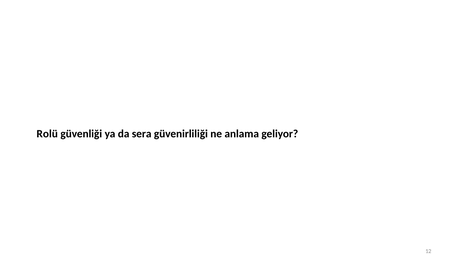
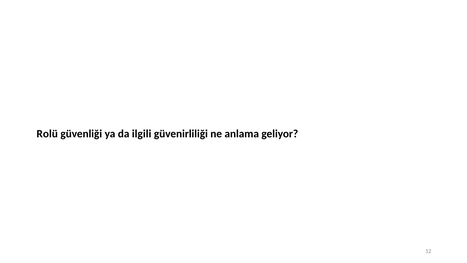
sera: sera -> ilgili
